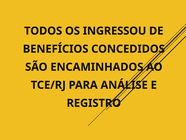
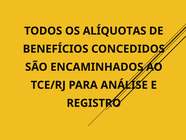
INGRESSOU: INGRESSOU -> ALÍQUOTAS
